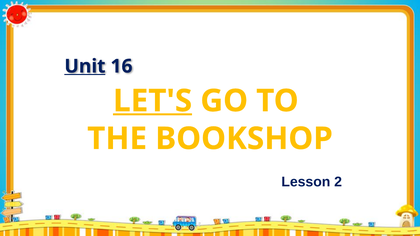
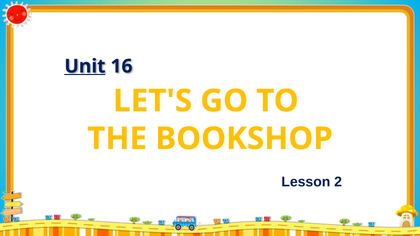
LET'S underline: present -> none
